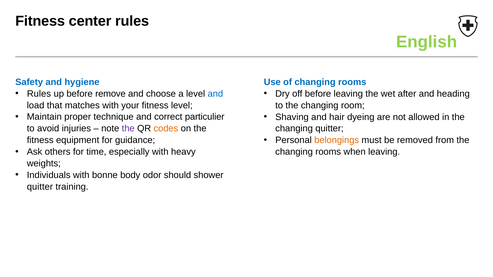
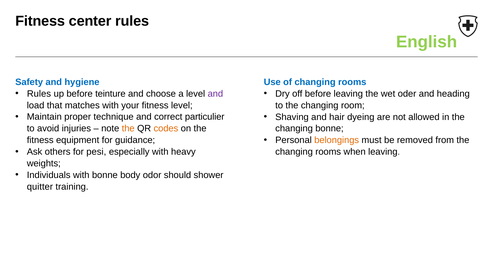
remove: remove -> teinture
and at (215, 94) colour: blue -> purple
after: after -> oder
the at (128, 129) colour: purple -> orange
changing quitter: quitter -> bonne
time: time -> pesi
